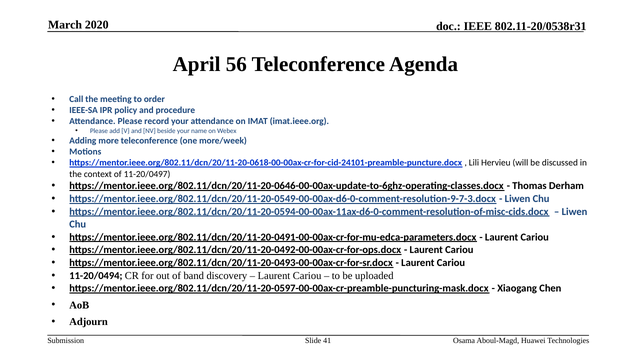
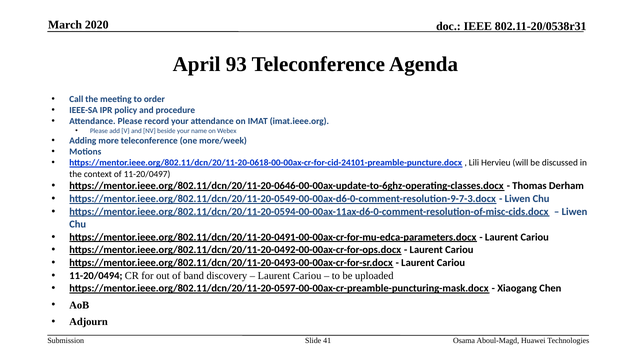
56: 56 -> 93
